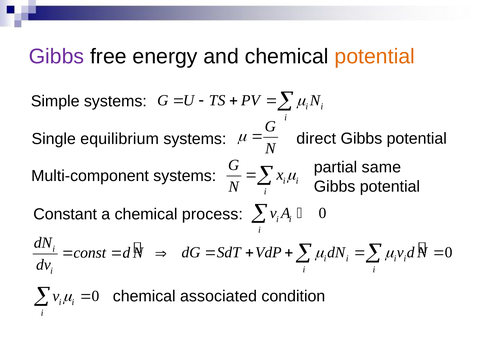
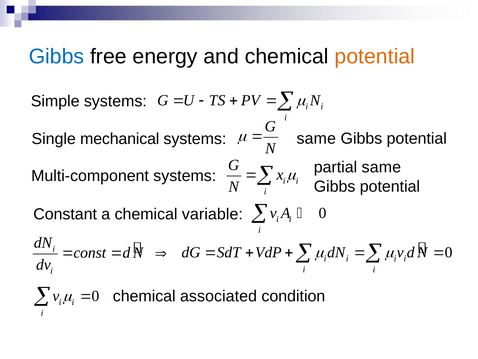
Gibbs at (56, 56) colour: purple -> blue
direct at (316, 138): direct -> same
equilibrium: equilibrium -> mechanical
process: process -> variable
